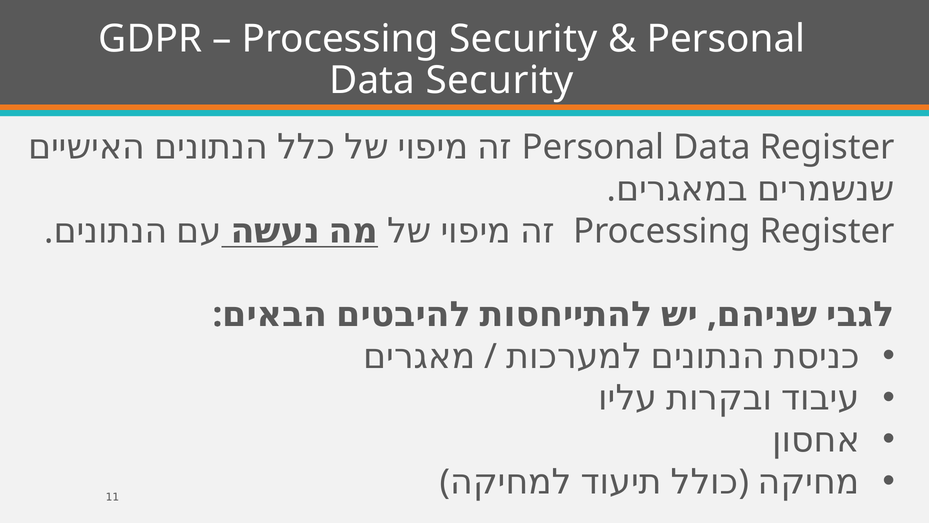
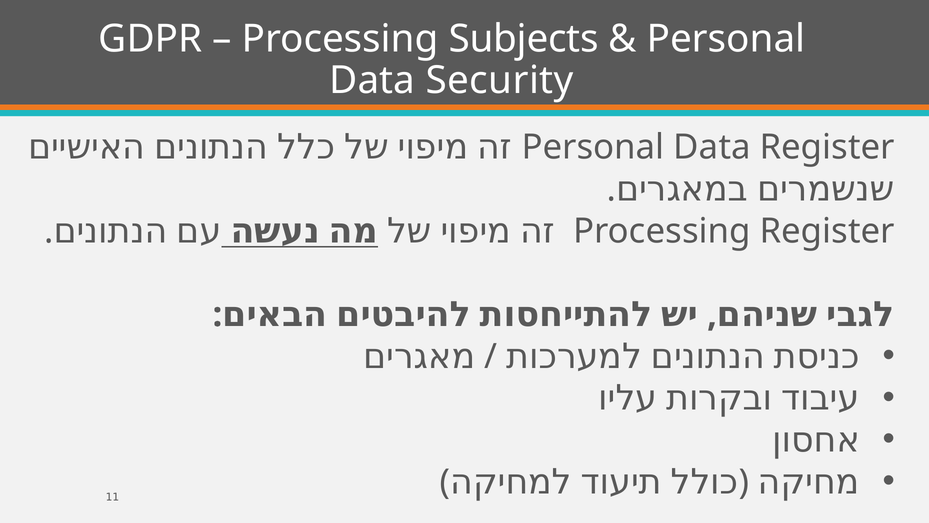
Processing Security: Security -> Subjects
